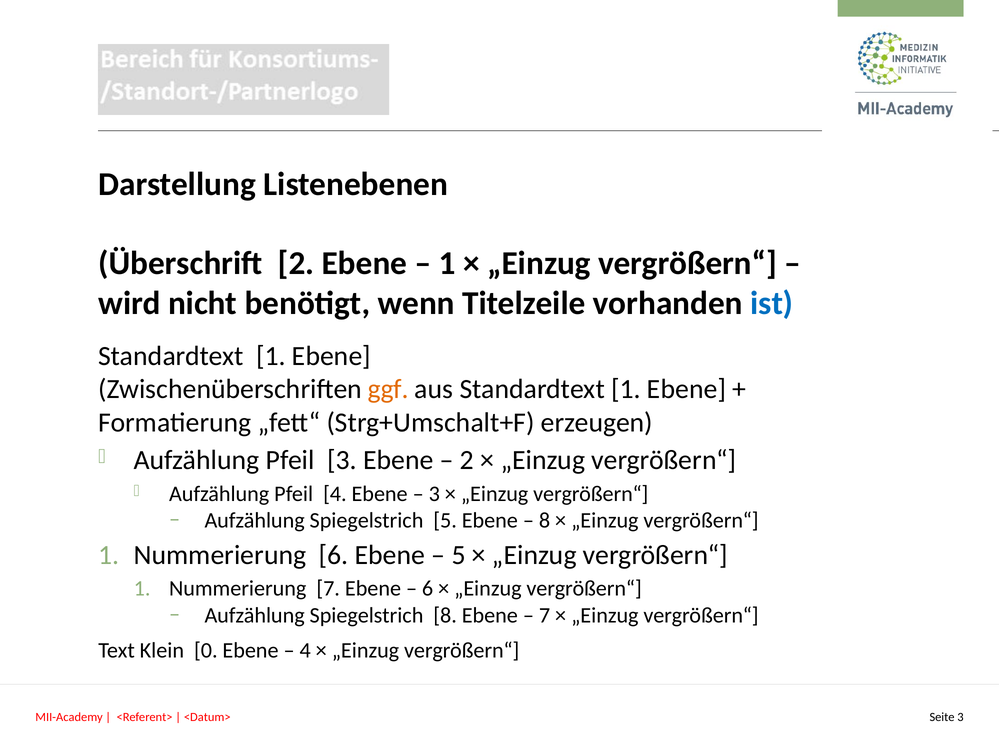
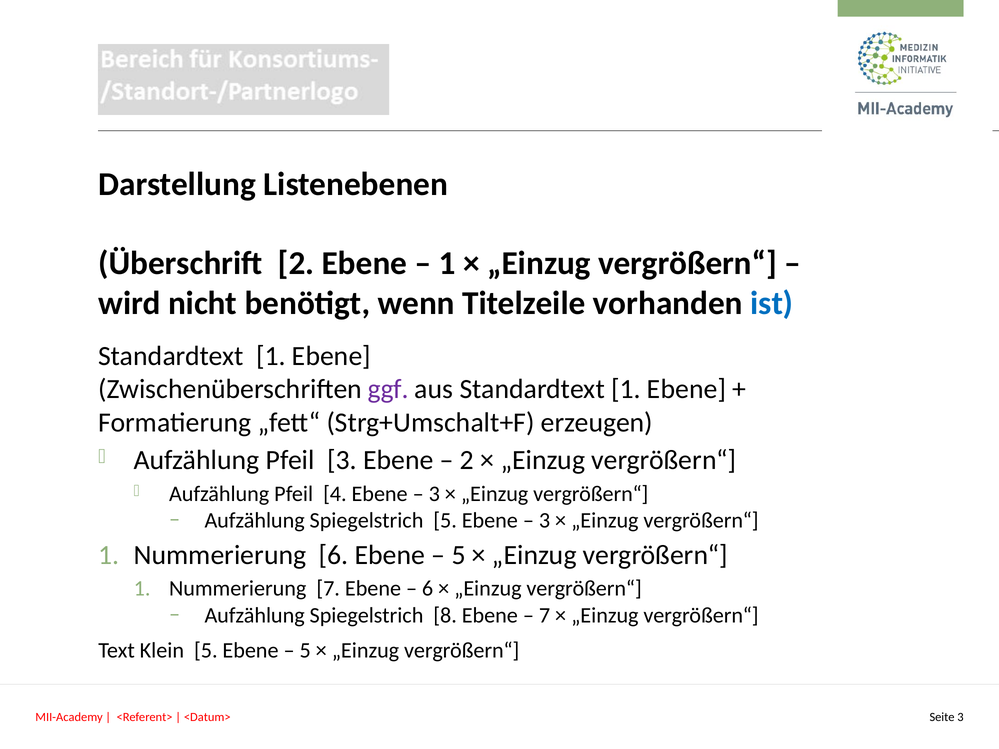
ggf colour: orange -> purple
8 at (545, 521): 8 -> 3
Klein 0: 0 -> 5
4 at (305, 650): 4 -> 5
